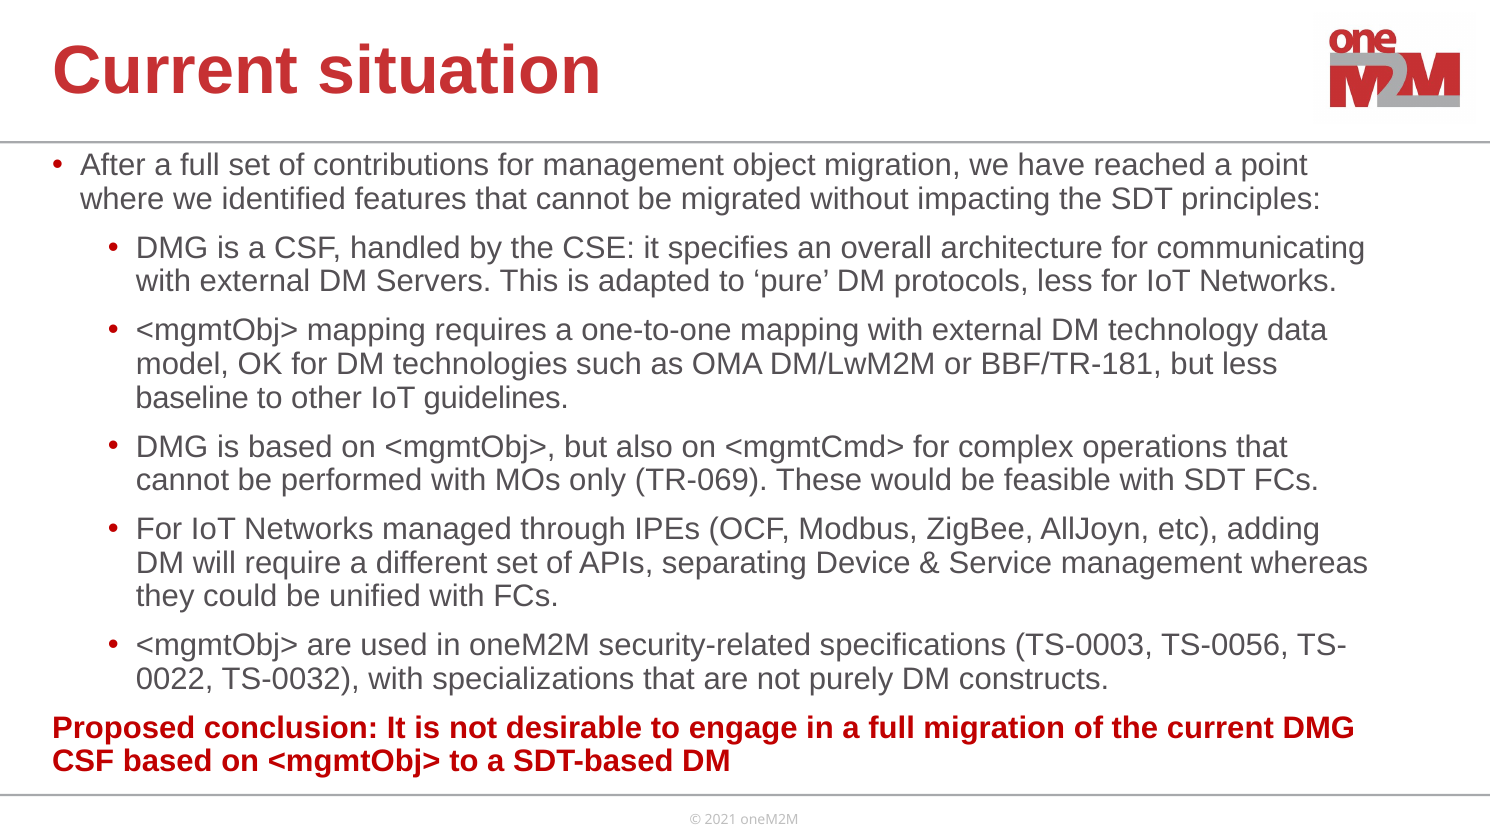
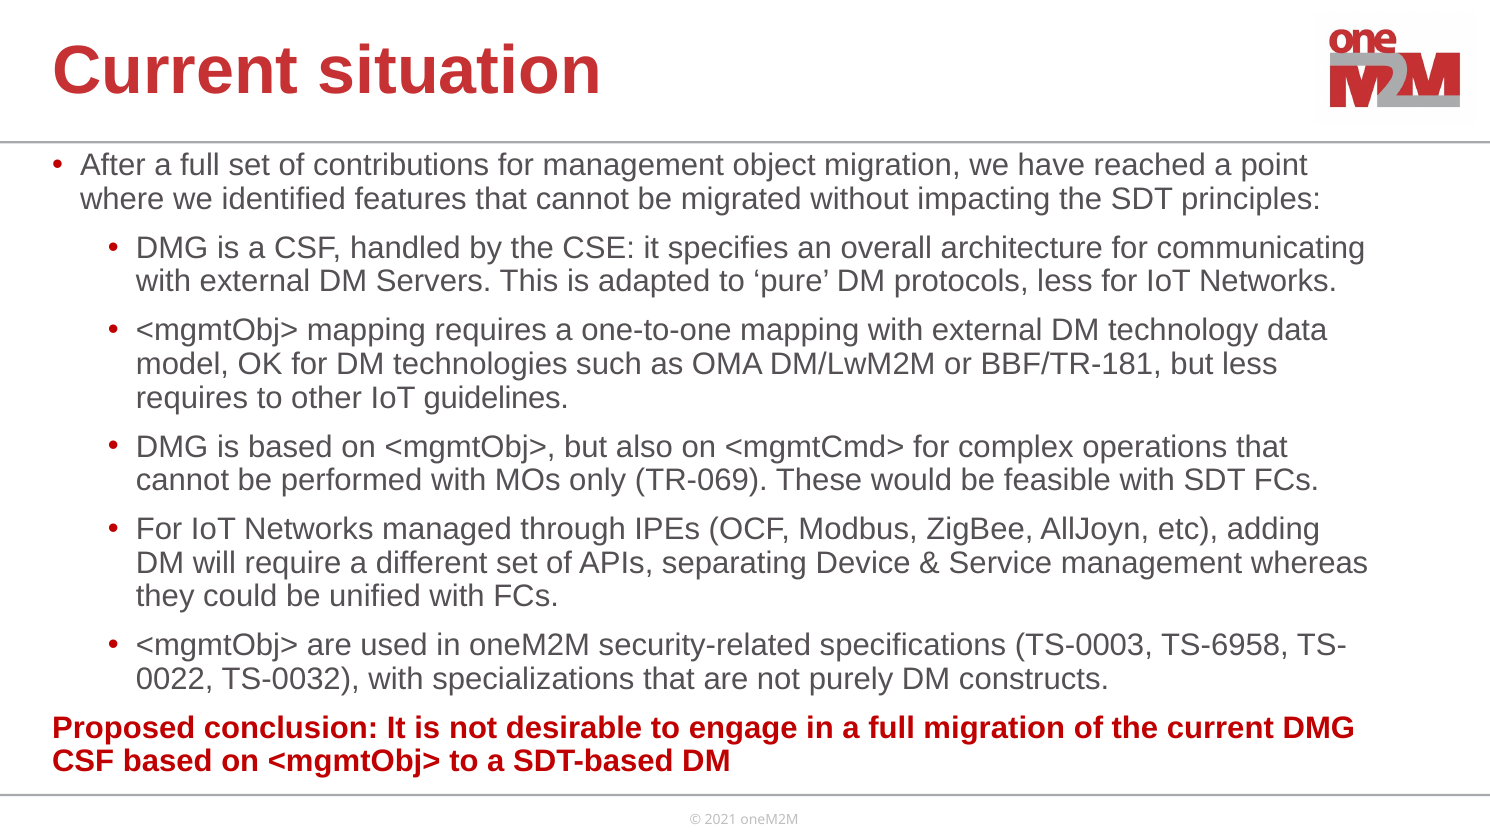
baseline at (192, 398): baseline -> requires
TS-0056: TS-0056 -> TS-6958
